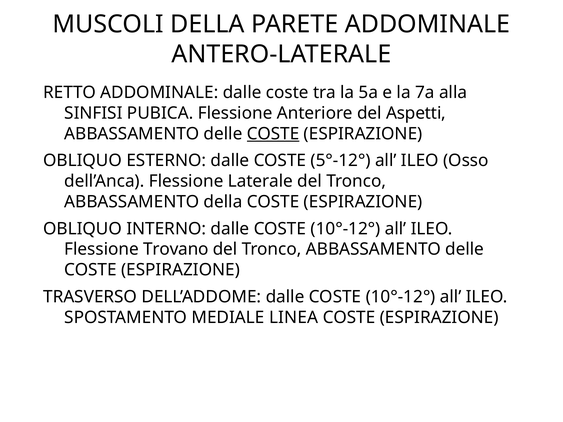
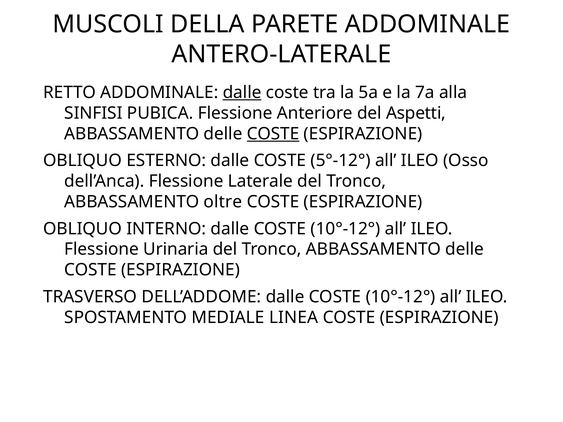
dalle at (242, 93) underline: none -> present
ABBASSAMENTO della: della -> oltre
Trovano: Trovano -> Urinaria
